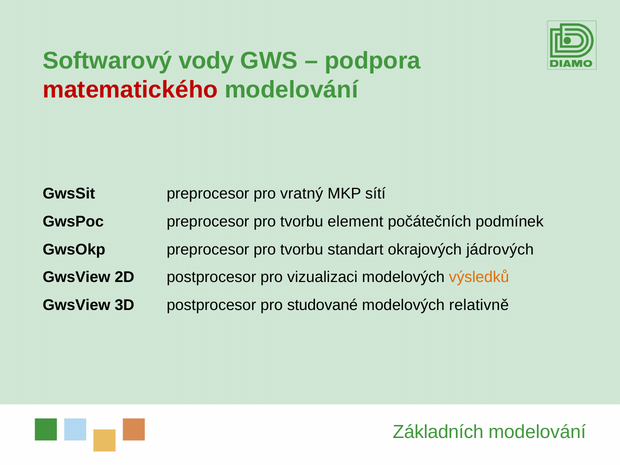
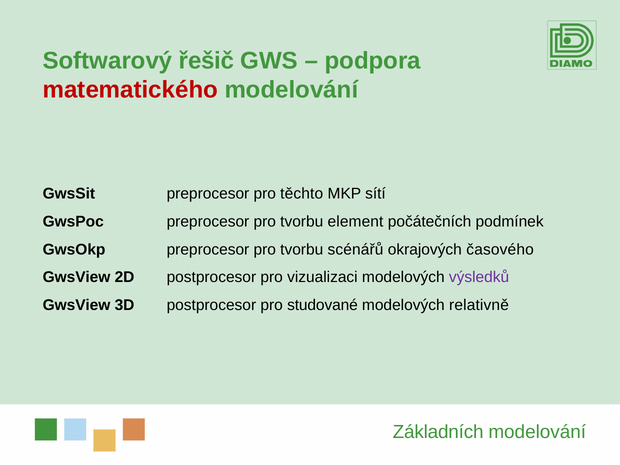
vody: vody -> řešič
vratný: vratný -> těchto
standart: standart -> scénářů
jádrových: jádrových -> časového
výsledků colour: orange -> purple
